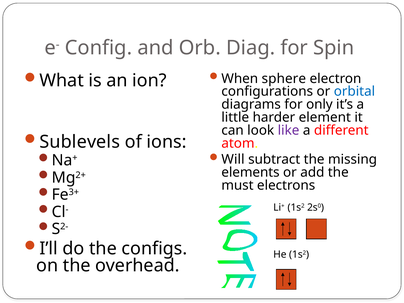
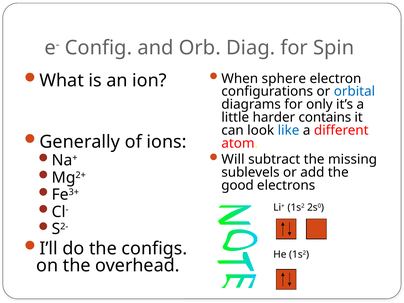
element: element -> contains
like colour: purple -> blue
Sublevels: Sublevels -> Generally
elements: elements -> sublevels
must: must -> good
